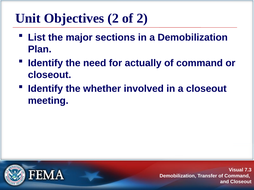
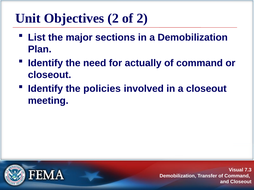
whether: whether -> policies
